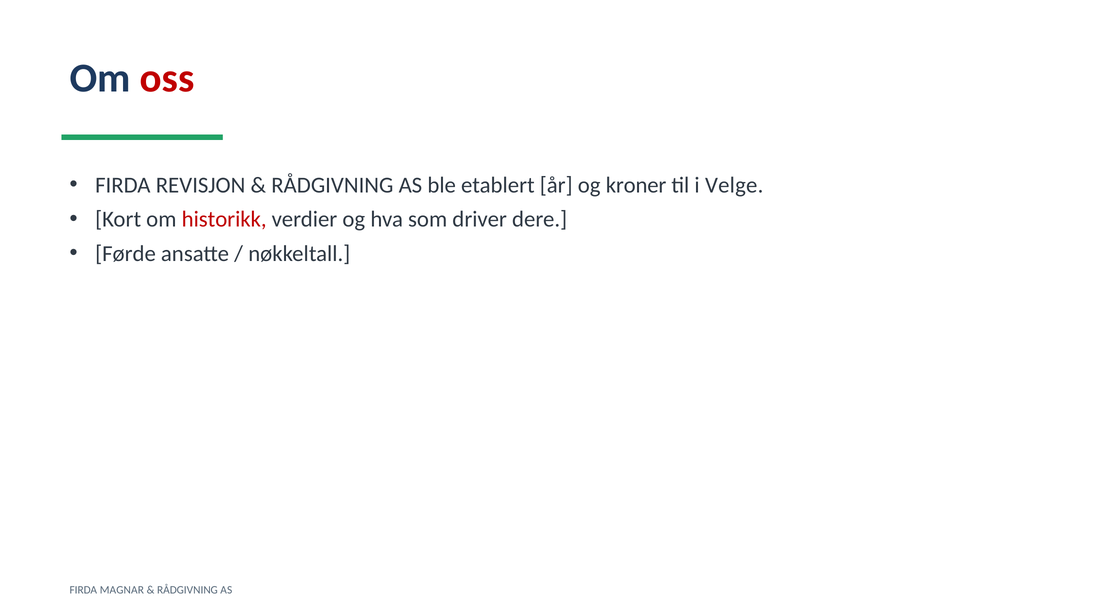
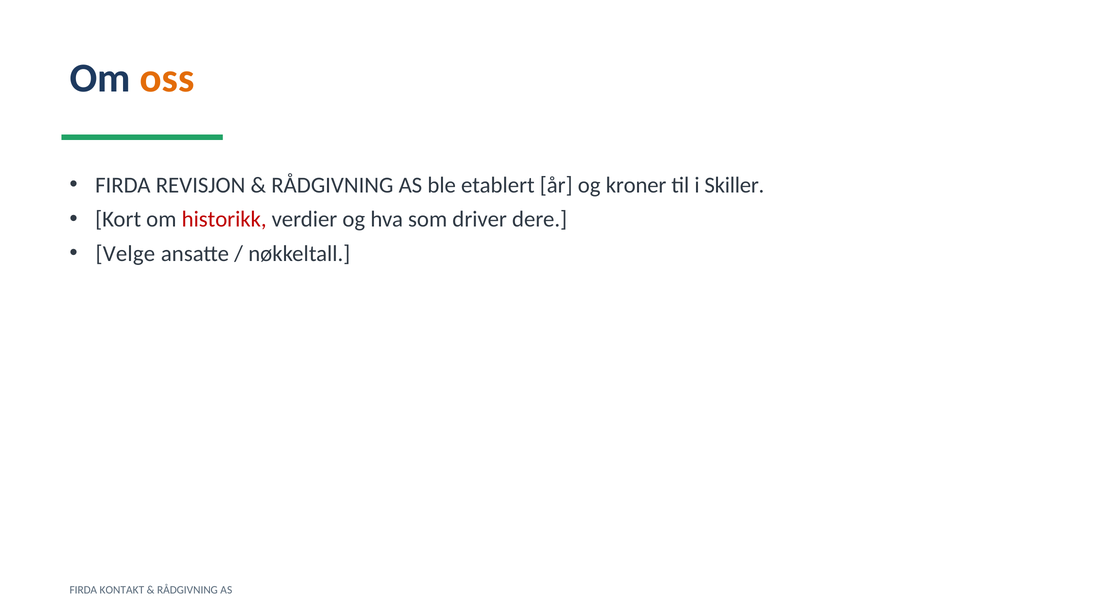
oss colour: red -> orange
Velge: Velge -> Skiller
Førde: Førde -> Velge
MAGNAR: MAGNAR -> KONTAKT
